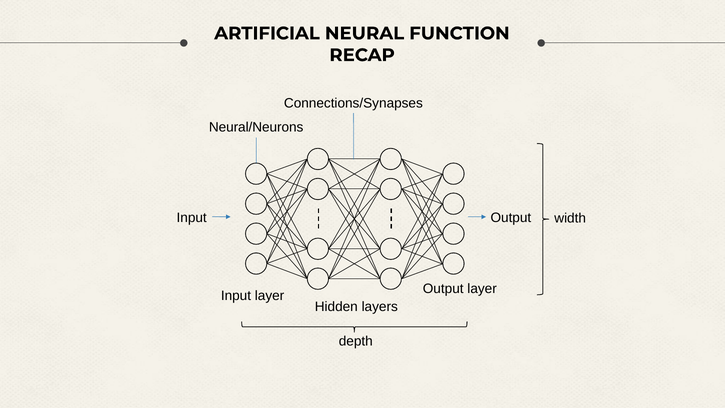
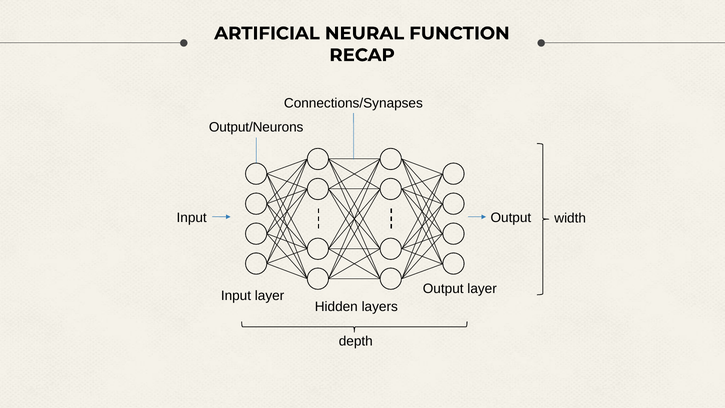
Neural/Neurons: Neural/Neurons -> Output/Neurons
